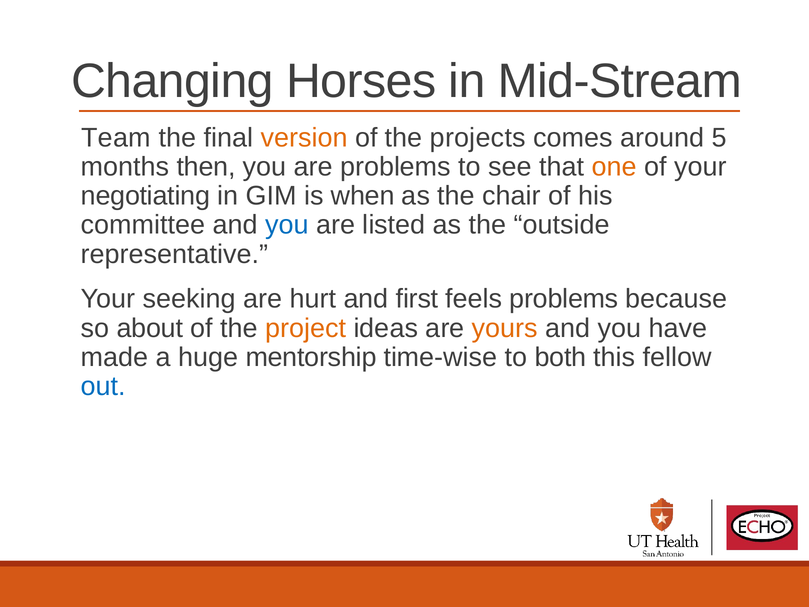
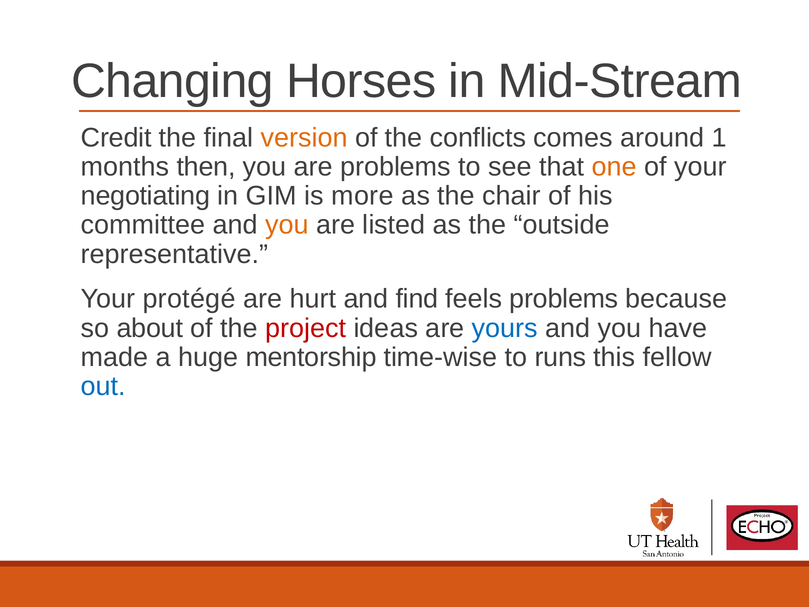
Team: Team -> Credit
projects: projects -> conflicts
5: 5 -> 1
when: when -> more
you at (287, 225) colour: blue -> orange
seeking: seeking -> protégé
first: first -> find
project colour: orange -> red
yours colour: orange -> blue
both: both -> runs
